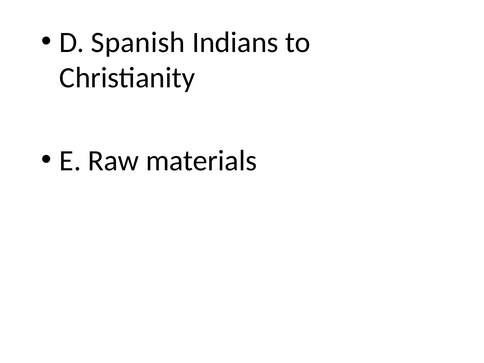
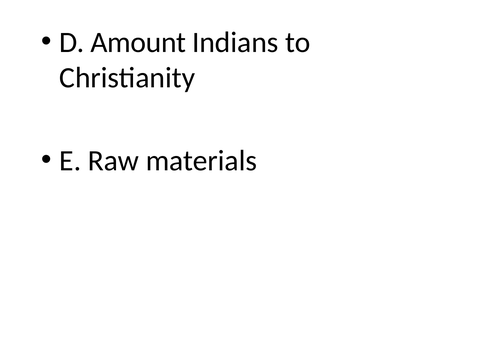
Spanish: Spanish -> Amount
